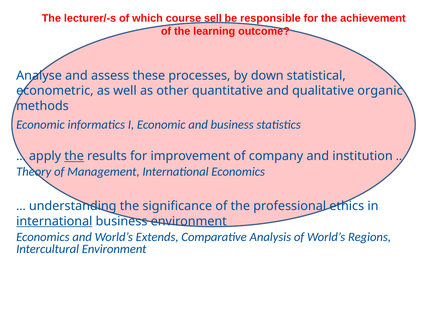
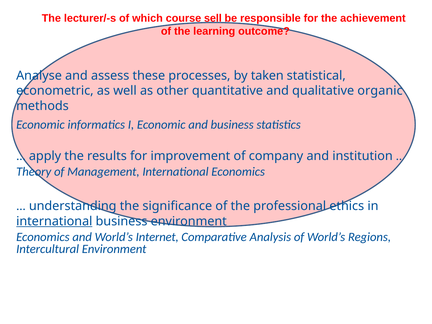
down: down -> taken
the at (74, 156) underline: present -> none
Extends: Extends -> Internet
